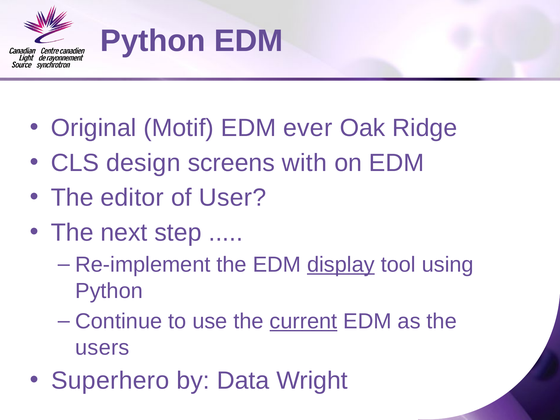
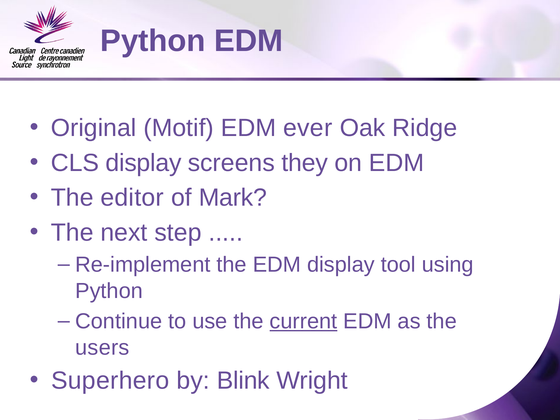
CLS design: design -> display
with: with -> they
User: User -> Mark
display at (341, 265) underline: present -> none
Data: Data -> Blink
